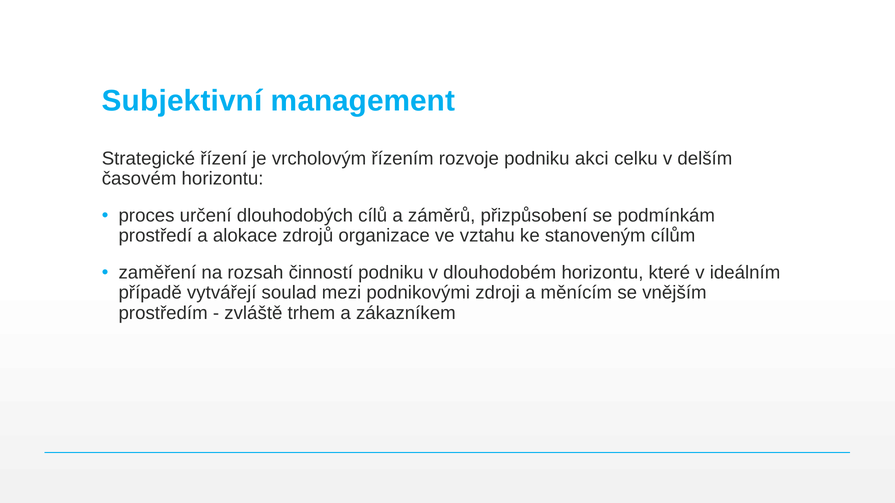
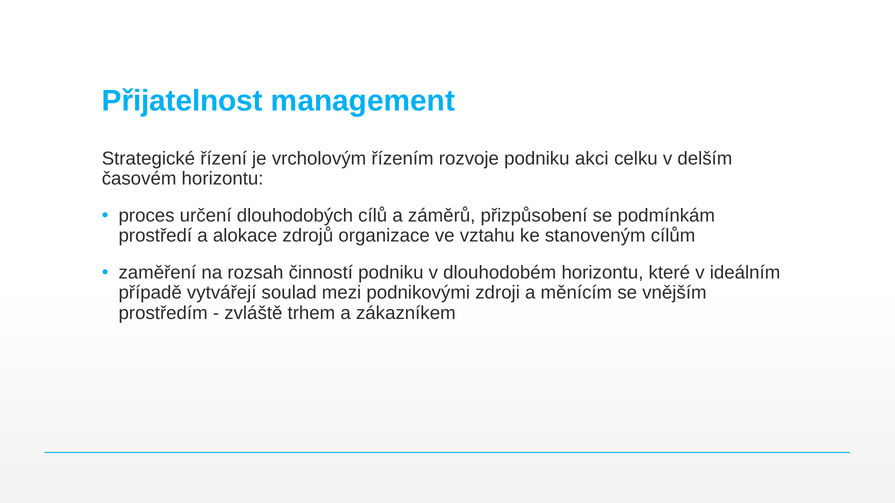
Subjektivní: Subjektivní -> Přijatelnost
